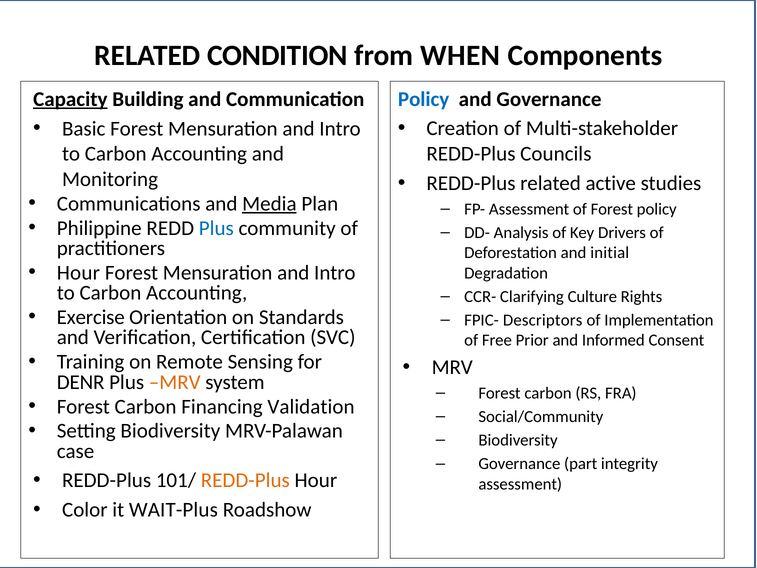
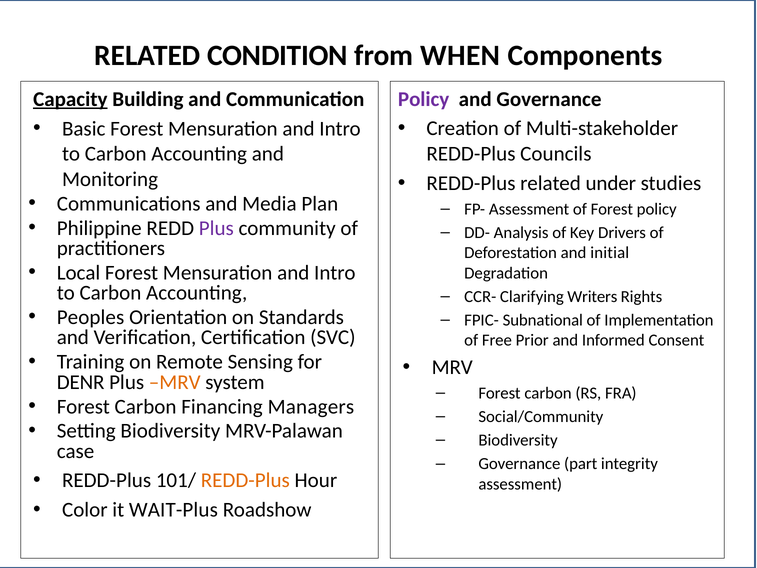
Policy at (424, 99) colour: blue -> purple
active: active -> under
Media underline: present -> none
Plus at (216, 228) colour: blue -> purple
Hour at (78, 273): Hour -> Local
Culture: Culture -> Writers
Exercise: Exercise -> Peoples
Descriptors: Descriptors -> Subnational
Validation: Validation -> Managers
